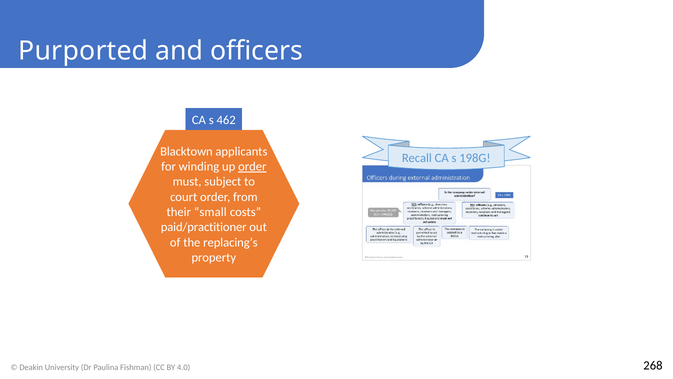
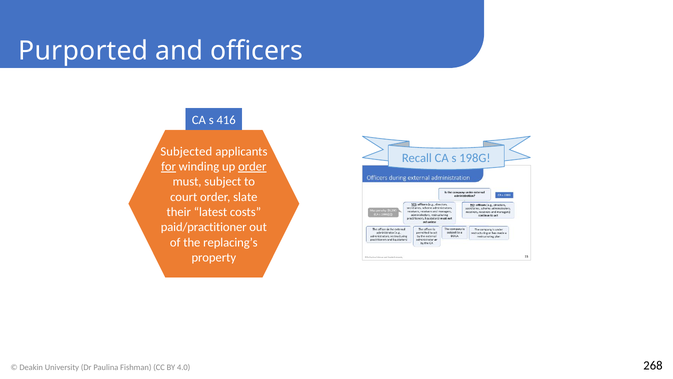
462: 462 -> 416
Blacktown: Blacktown -> Subjected
for underline: none -> present
from: from -> slate
small: small -> latest
